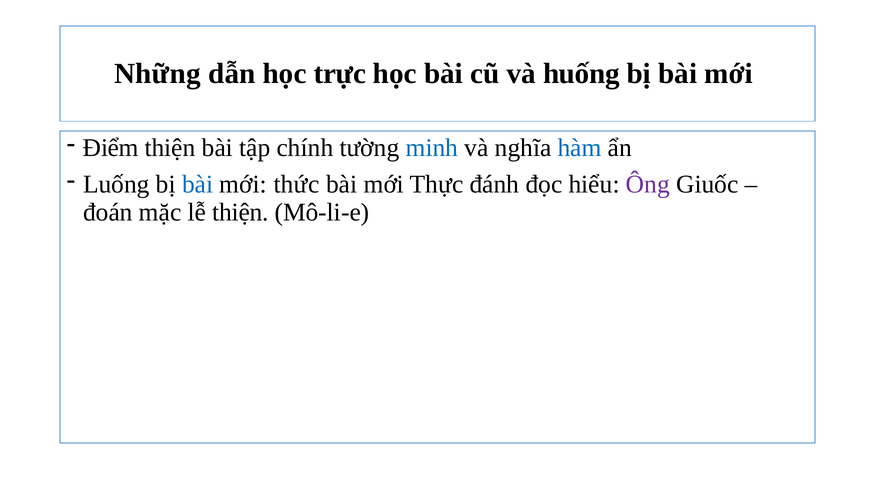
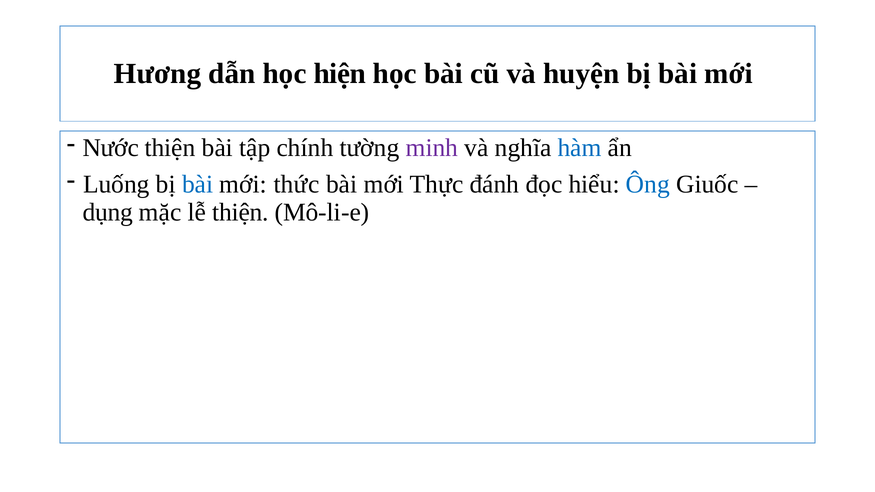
Những: Những -> Hương
trực: trực -> hiện
huống: huống -> huyện
Điểm: Điểm -> Nước
minh colour: blue -> purple
Ông colour: purple -> blue
đoán: đoán -> dụng
